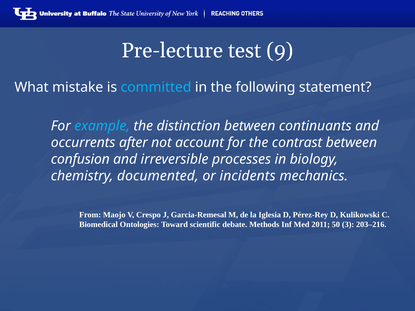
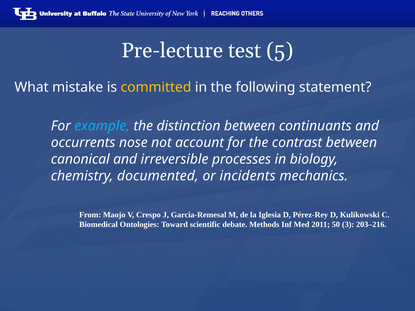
9: 9 -> 5
committed colour: light blue -> yellow
after: after -> nose
confusion: confusion -> canonical
